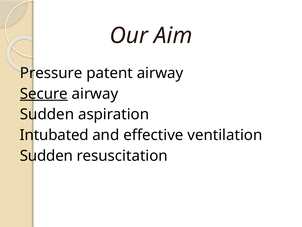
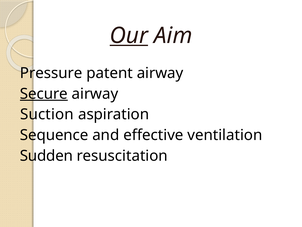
Our underline: none -> present
Sudden at (47, 114): Sudden -> Suction
Intubated: Intubated -> Sequence
